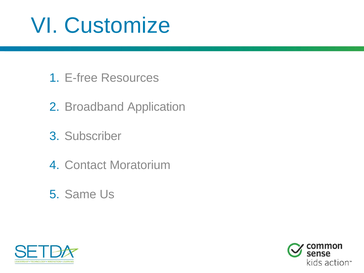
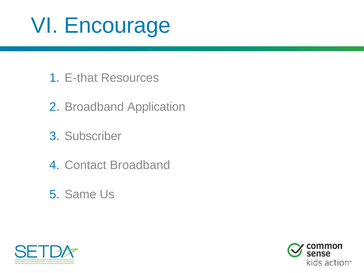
Customize: Customize -> Encourage
E-free: E-free -> E-that
Contact Moratorium: Moratorium -> Broadband
